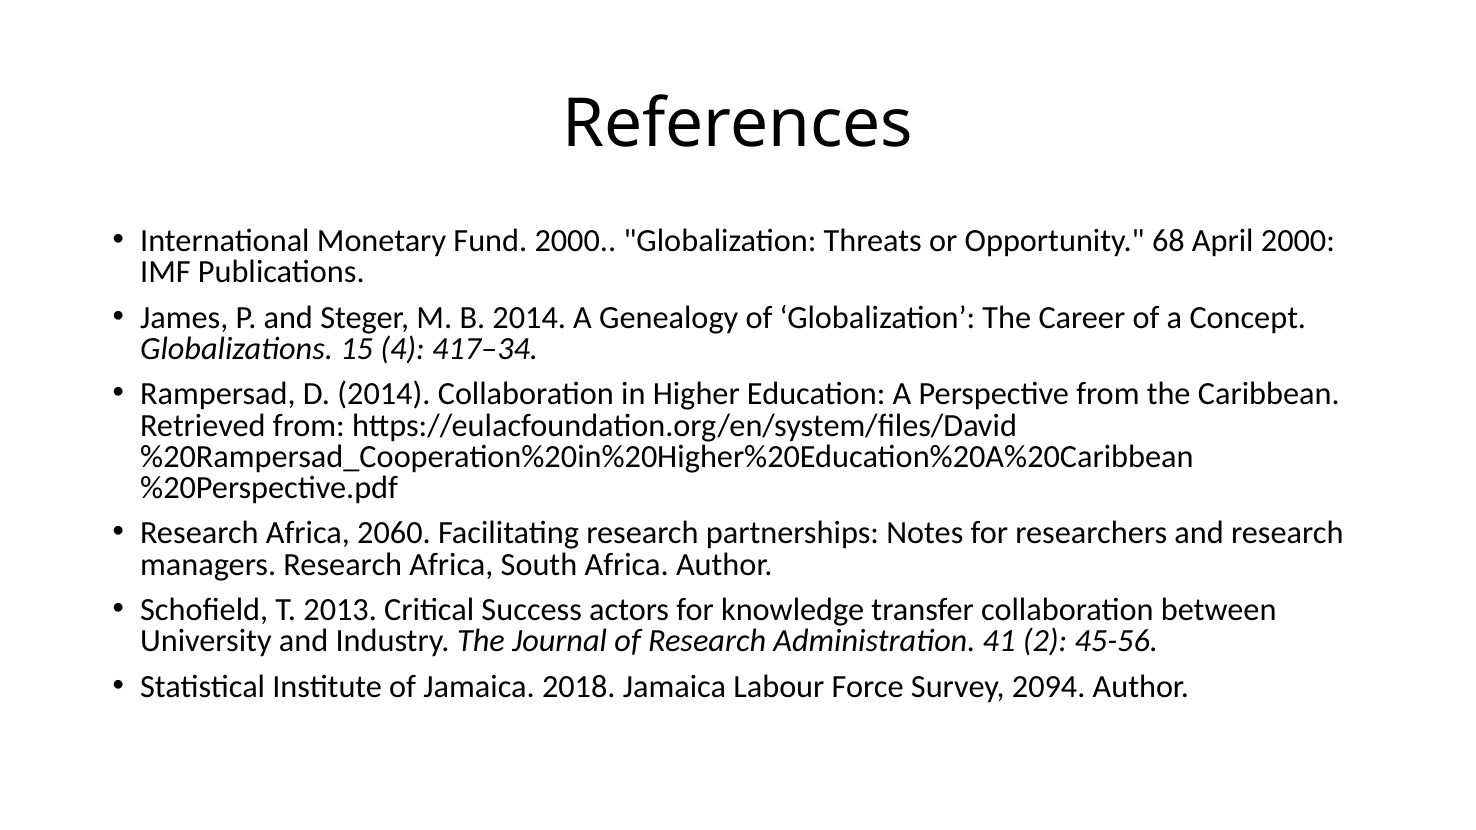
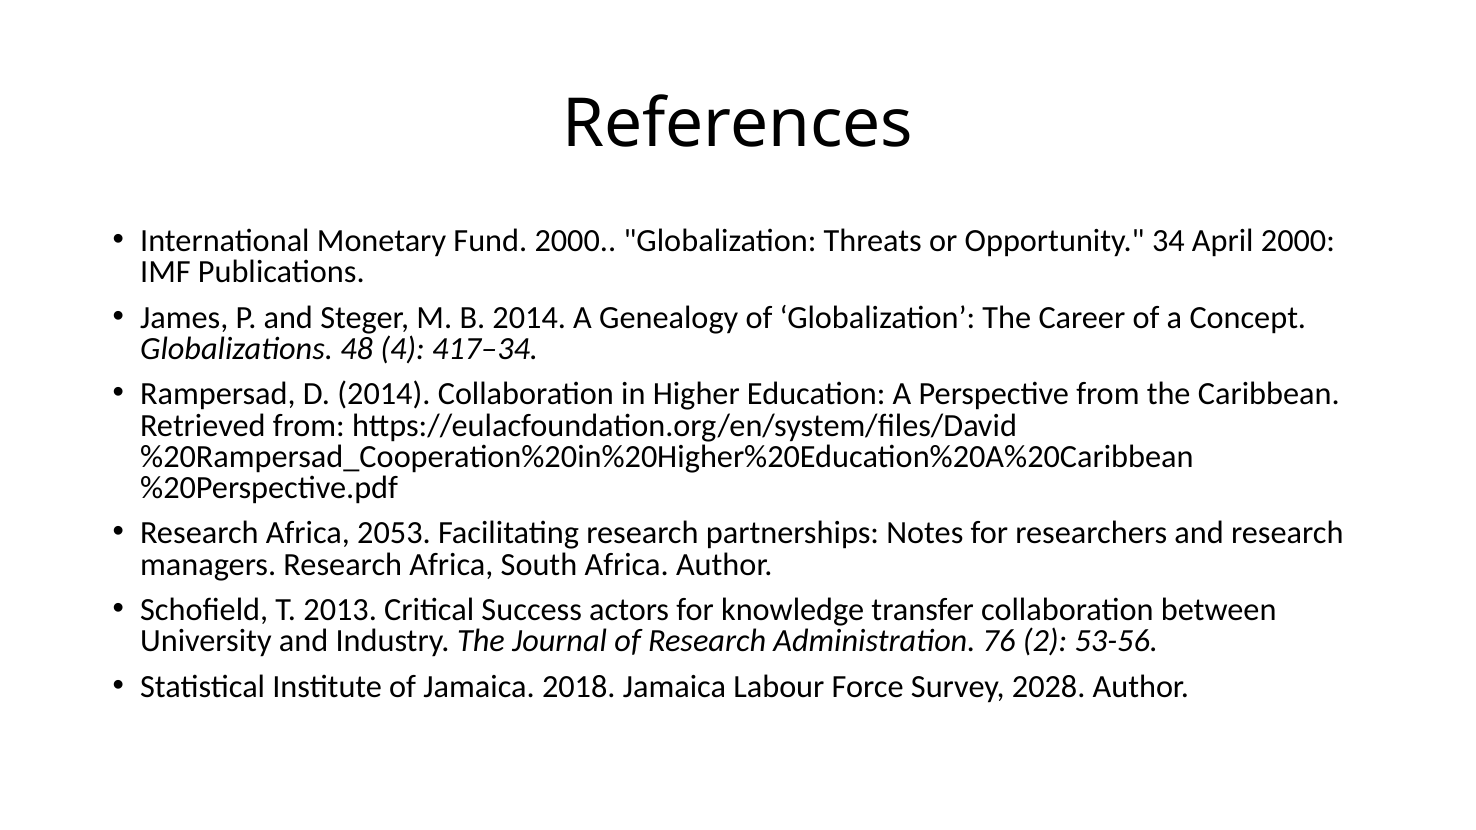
68: 68 -> 34
15: 15 -> 48
2060: 2060 -> 2053
41: 41 -> 76
45-56: 45-56 -> 53-56
2094: 2094 -> 2028
